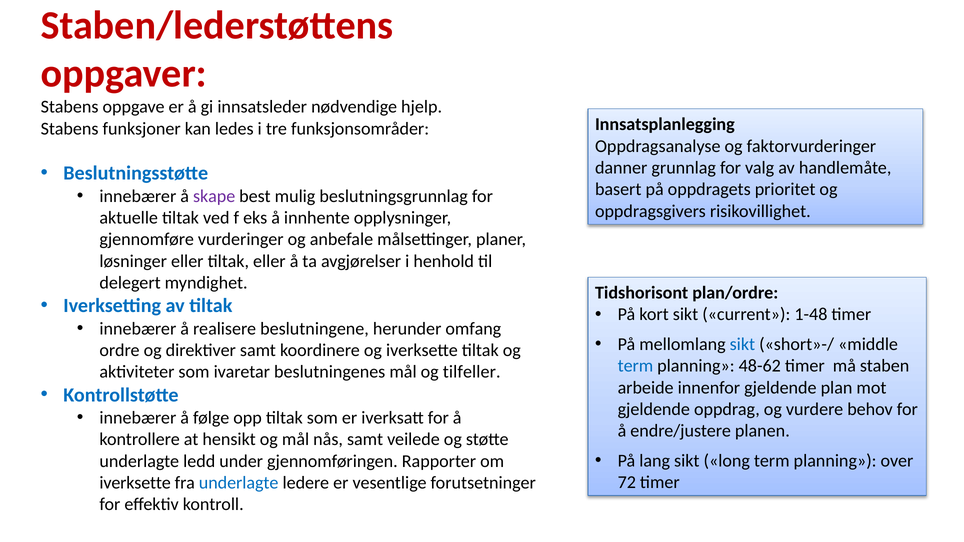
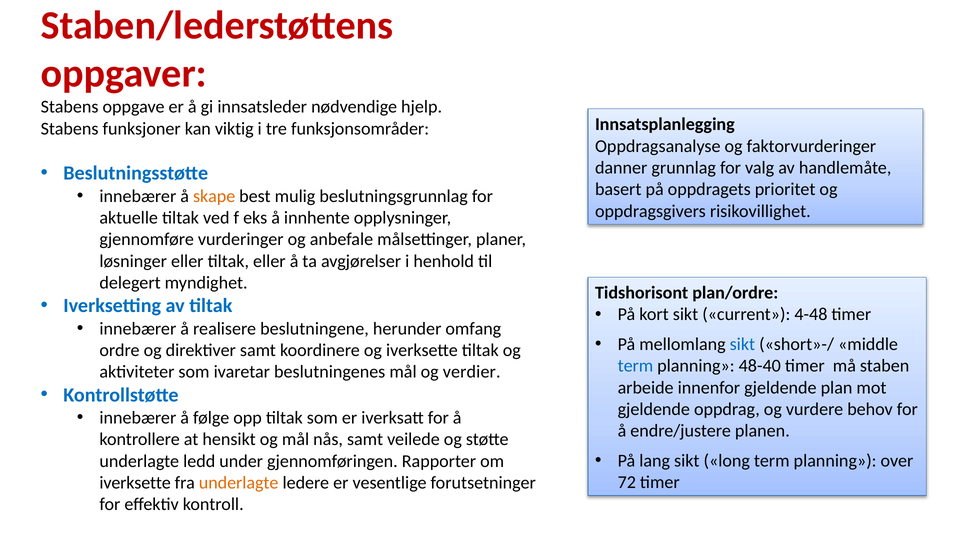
ledes: ledes -> viktig
skape colour: purple -> orange
1-48: 1-48 -> 4-48
48-62: 48-62 -> 48-40
tilfeller: tilfeller -> verdier
underlagte at (239, 483) colour: blue -> orange
